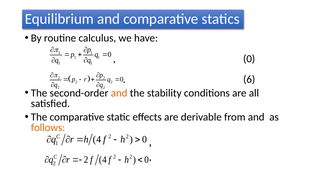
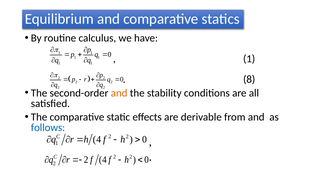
0 at (249, 59): 0 -> 1
6: 6 -> 8
follows colour: orange -> blue
